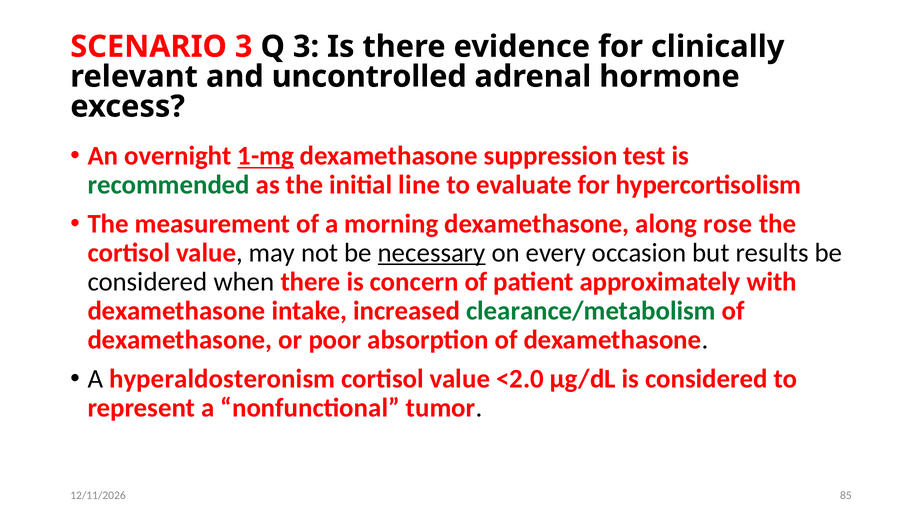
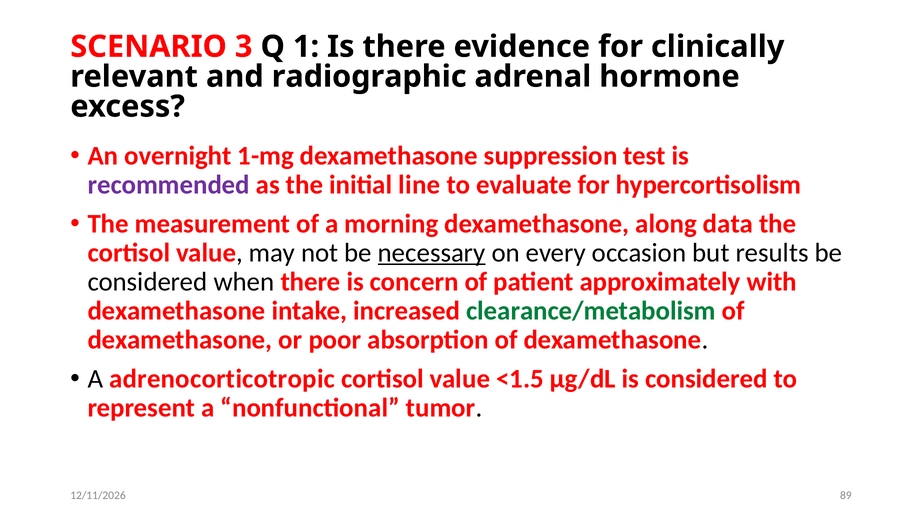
Q 3: 3 -> 1
uncontrolled: uncontrolled -> radiographic
1-mg underline: present -> none
recommended colour: green -> purple
rose: rose -> data
hyperaldosteronism: hyperaldosteronism -> adrenocorticotropic
<2.0: <2.0 -> <1.5
85: 85 -> 89
